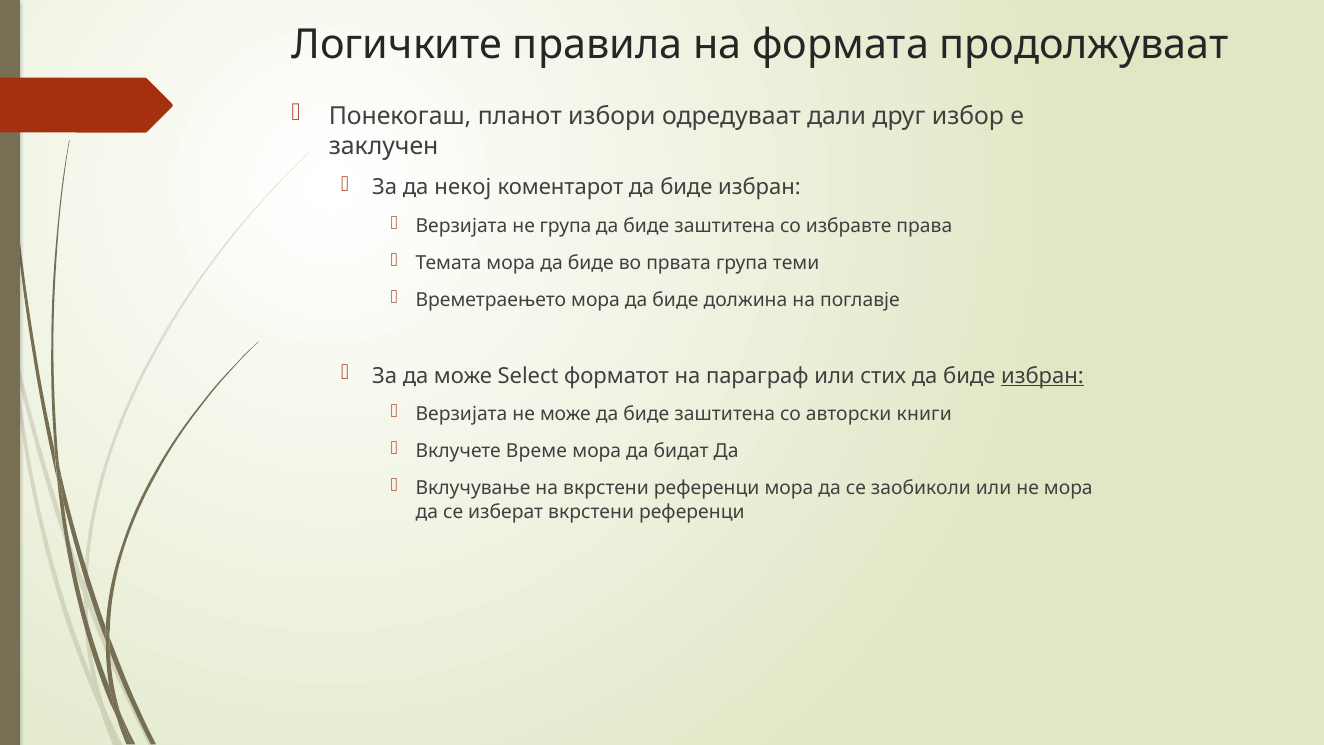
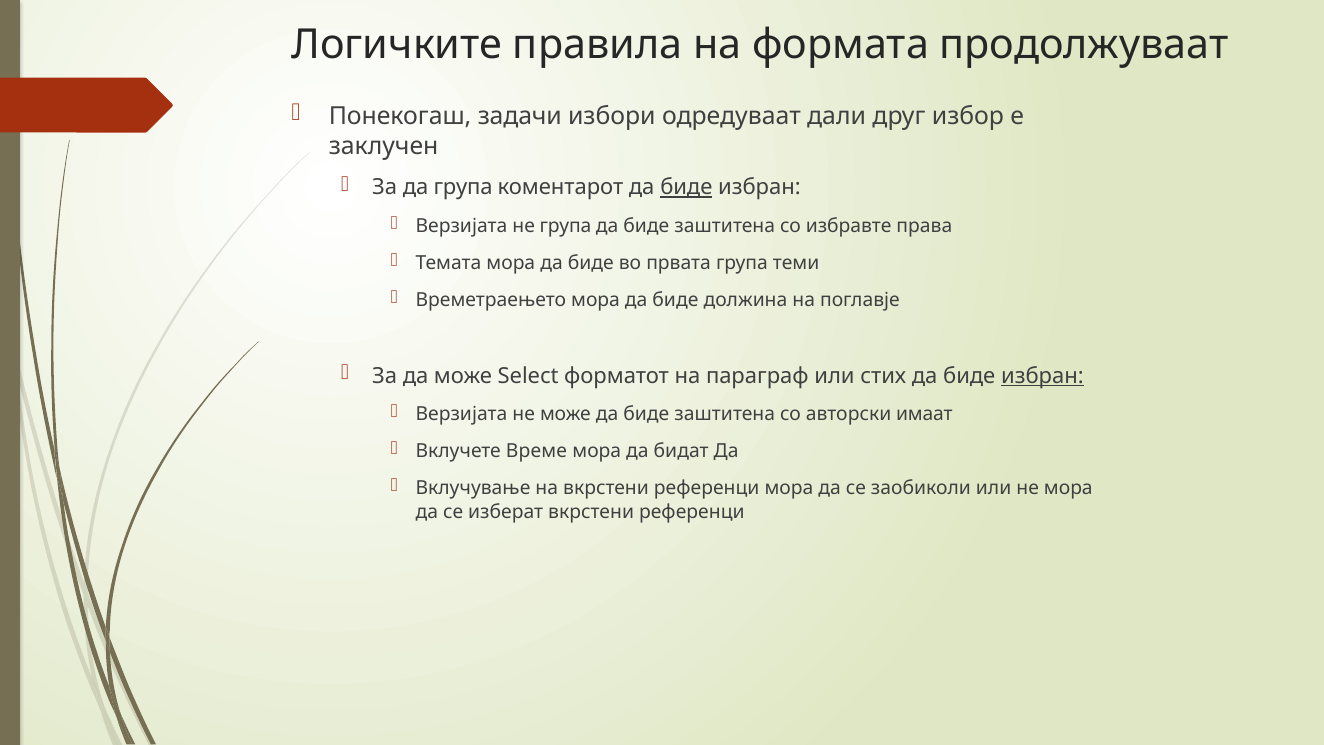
планот: планот -> задачи
да некој: некој -> група
биде at (686, 188) underline: none -> present
книги: книги -> имаат
